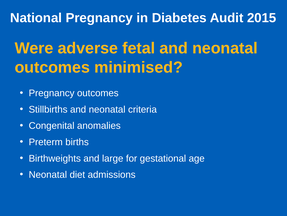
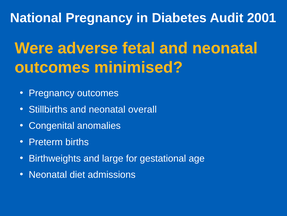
2015: 2015 -> 2001
criteria: criteria -> overall
